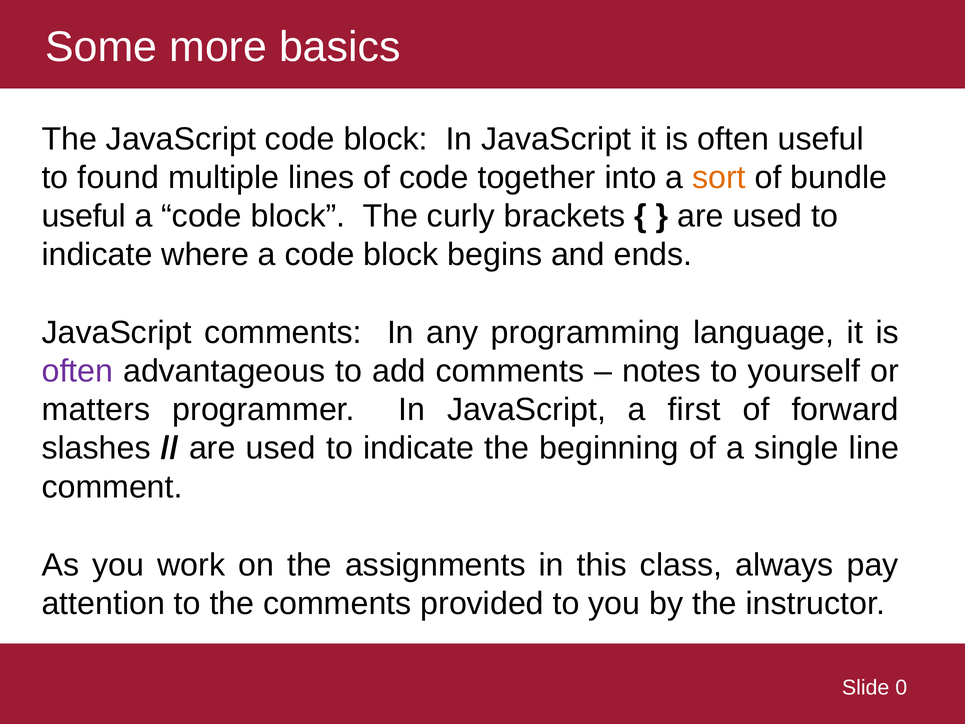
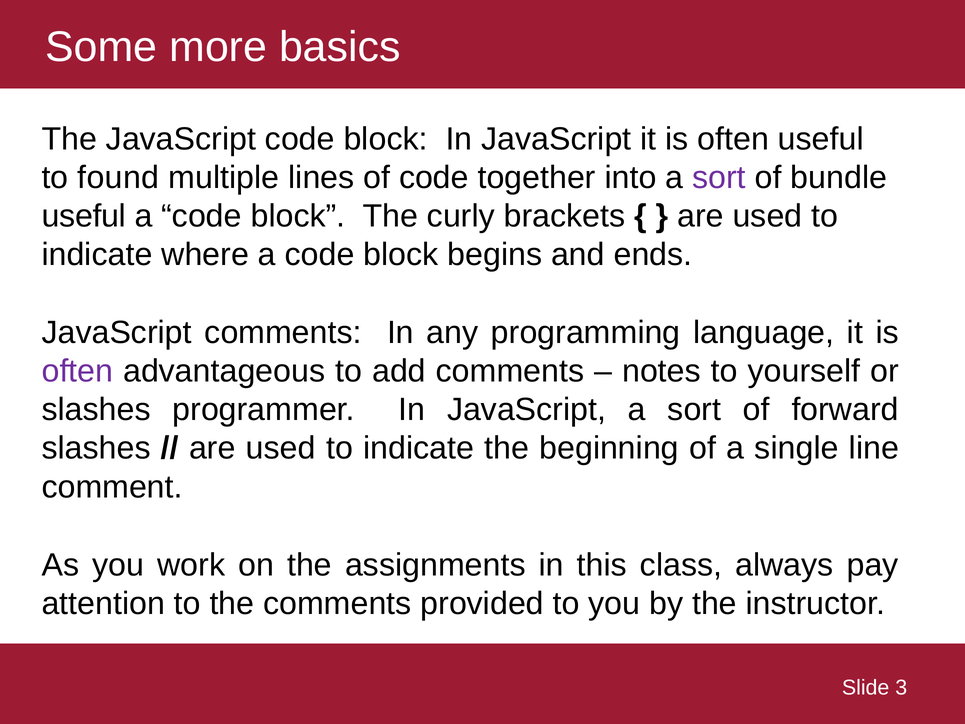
sort at (719, 177) colour: orange -> purple
matters at (96, 410): matters -> slashes
JavaScript a first: first -> sort
0: 0 -> 3
